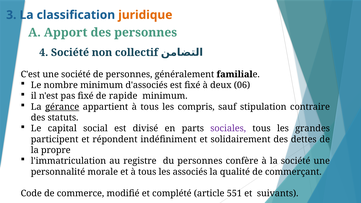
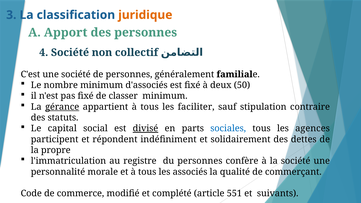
06: 06 -> 50
rapide: rapide -> classer
compris: compris -> faciliter
divisé underline: none -> present
sociales colour: purple -> blue
grandes: grandes -> agences
